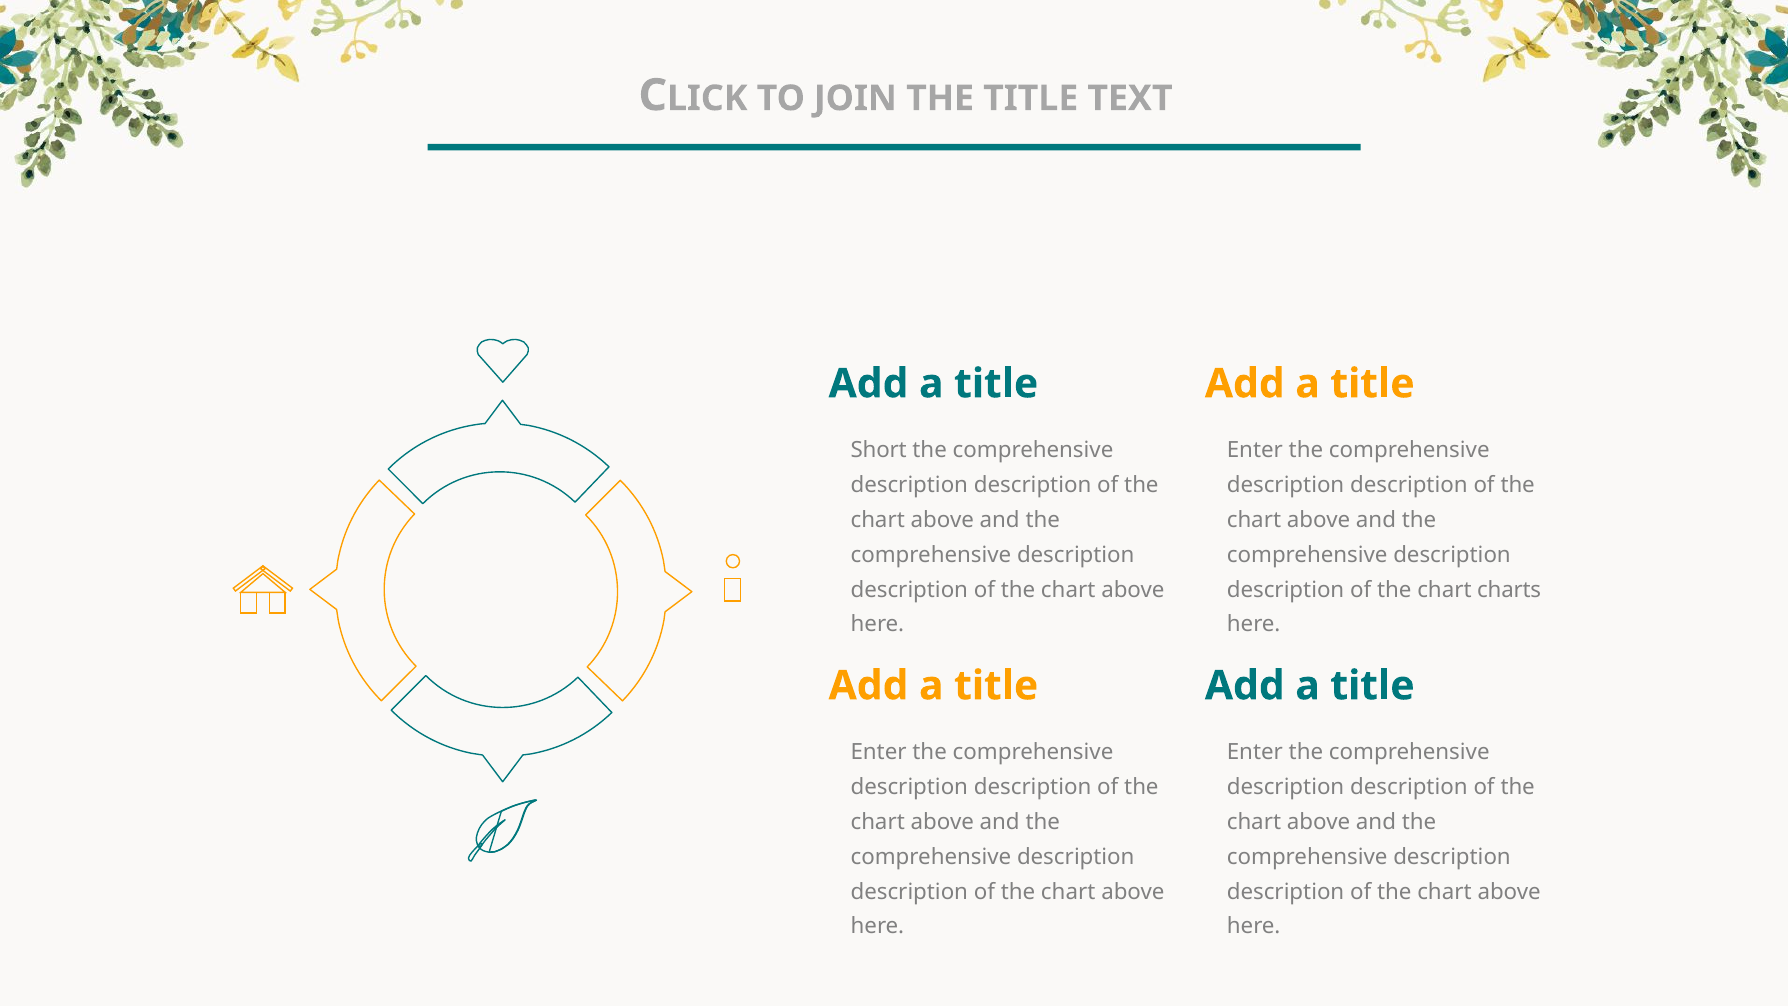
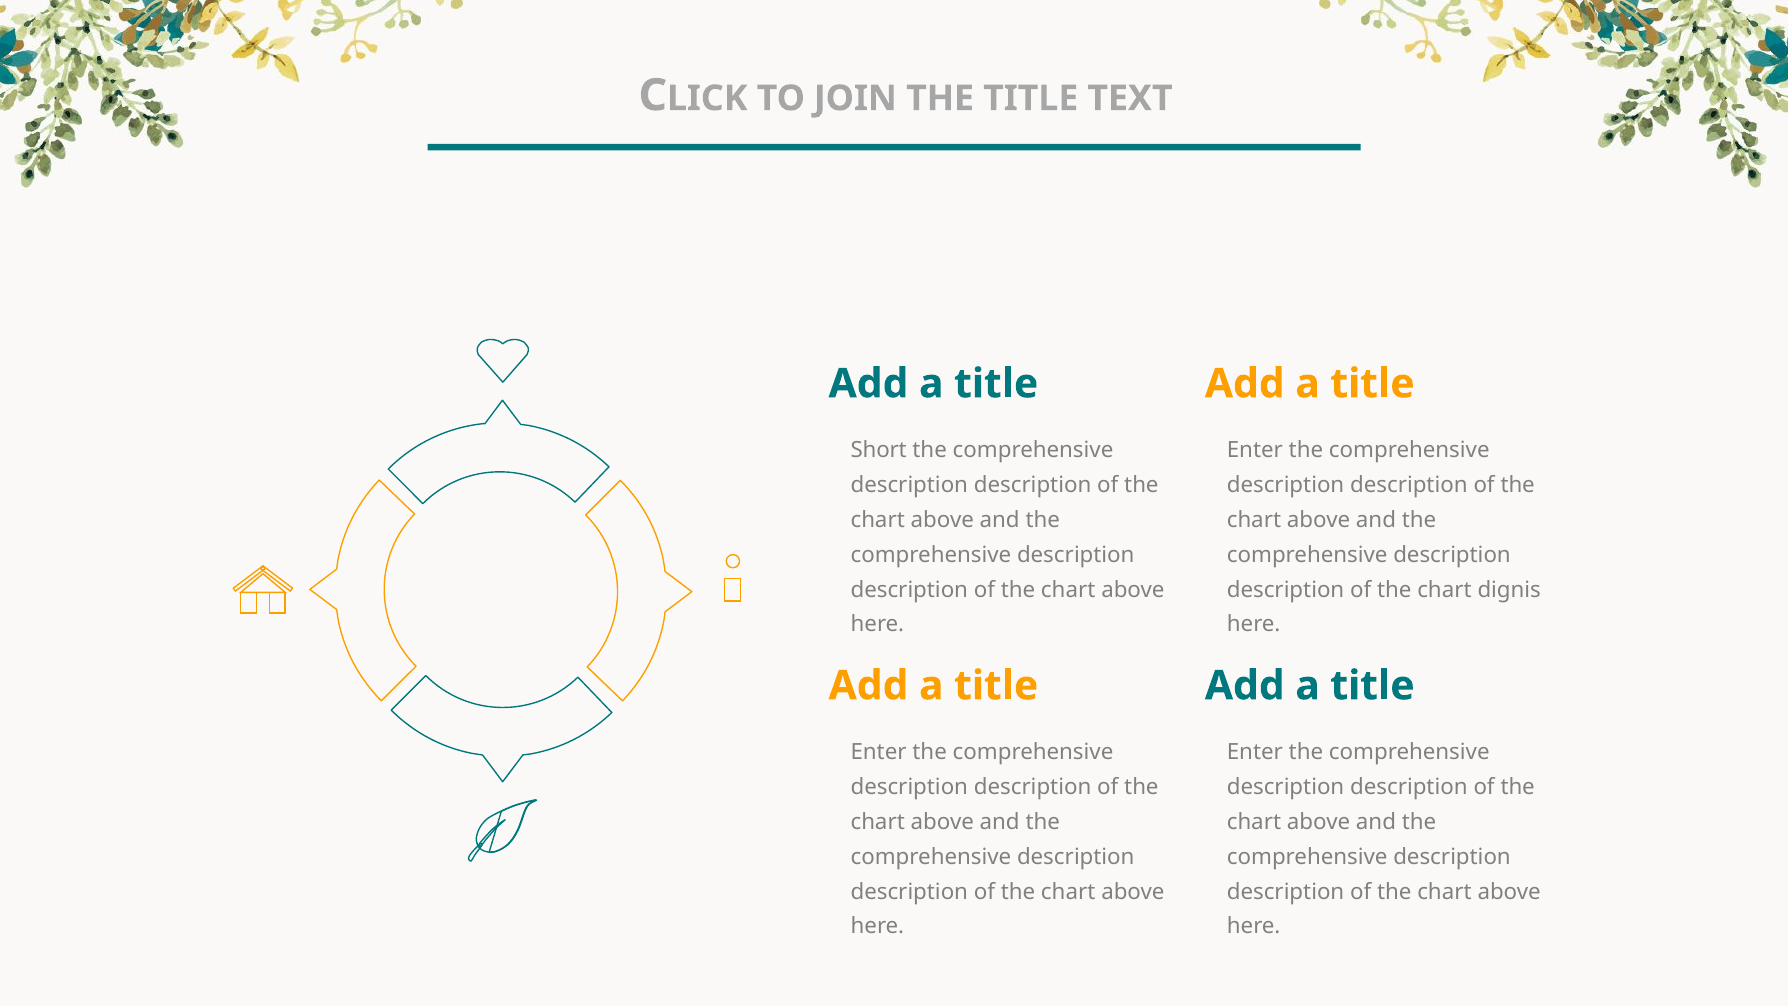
charts: charts -> dignis
